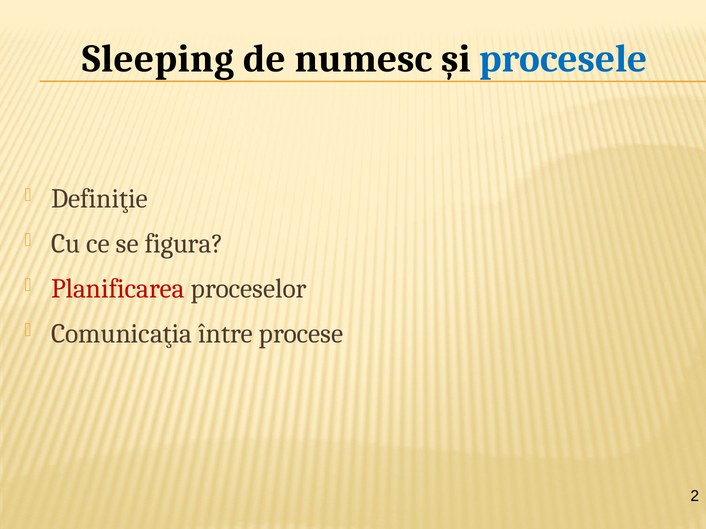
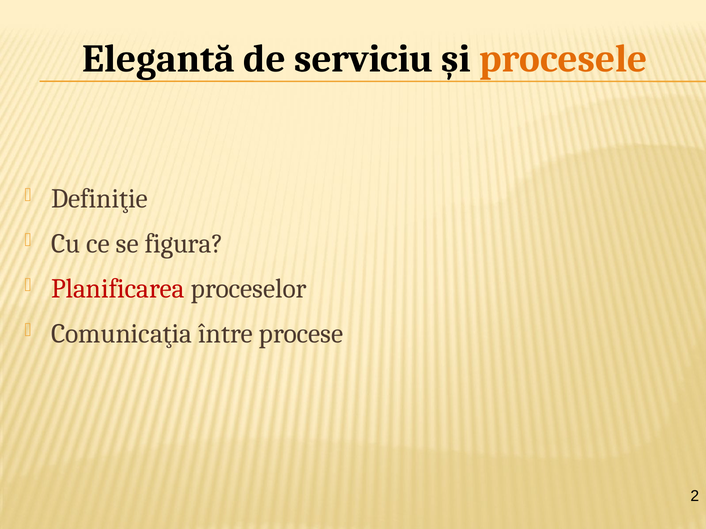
Sleeping: Sleeping -> Elegantă
numesc: numesc -> serviciu
procesele colour: blue -> orange
